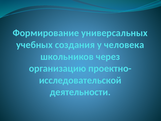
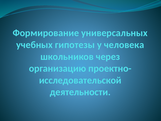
создания: создания -> гипотезы
